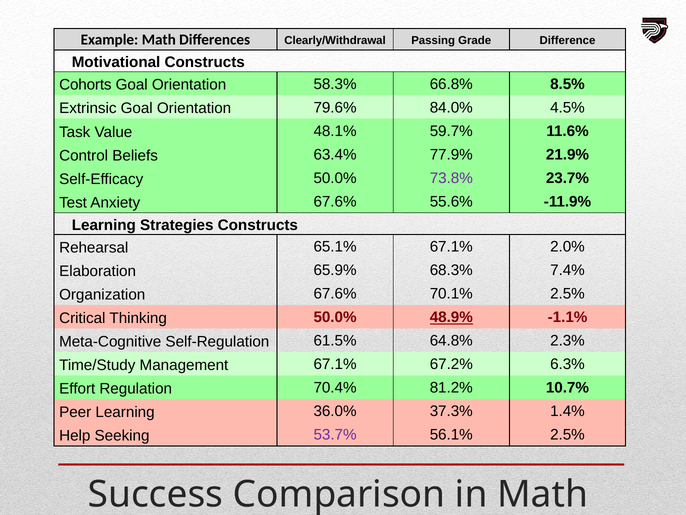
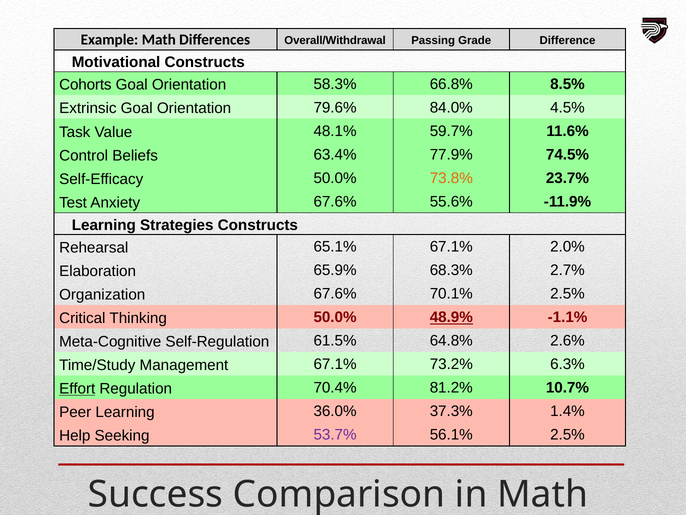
Clearly/Withdrawal: Clearly/Withdrawal -> Overall/Withdrawal
21.9%: 21.9% -> 74.5%
73.8% colour: purple -> orange
7.4%: 7.4% -> 2.7%
2.3%: 2.3% -> 2.6%
67.2%: 67.2% -> 73.2%
Effort underline: none -> present
